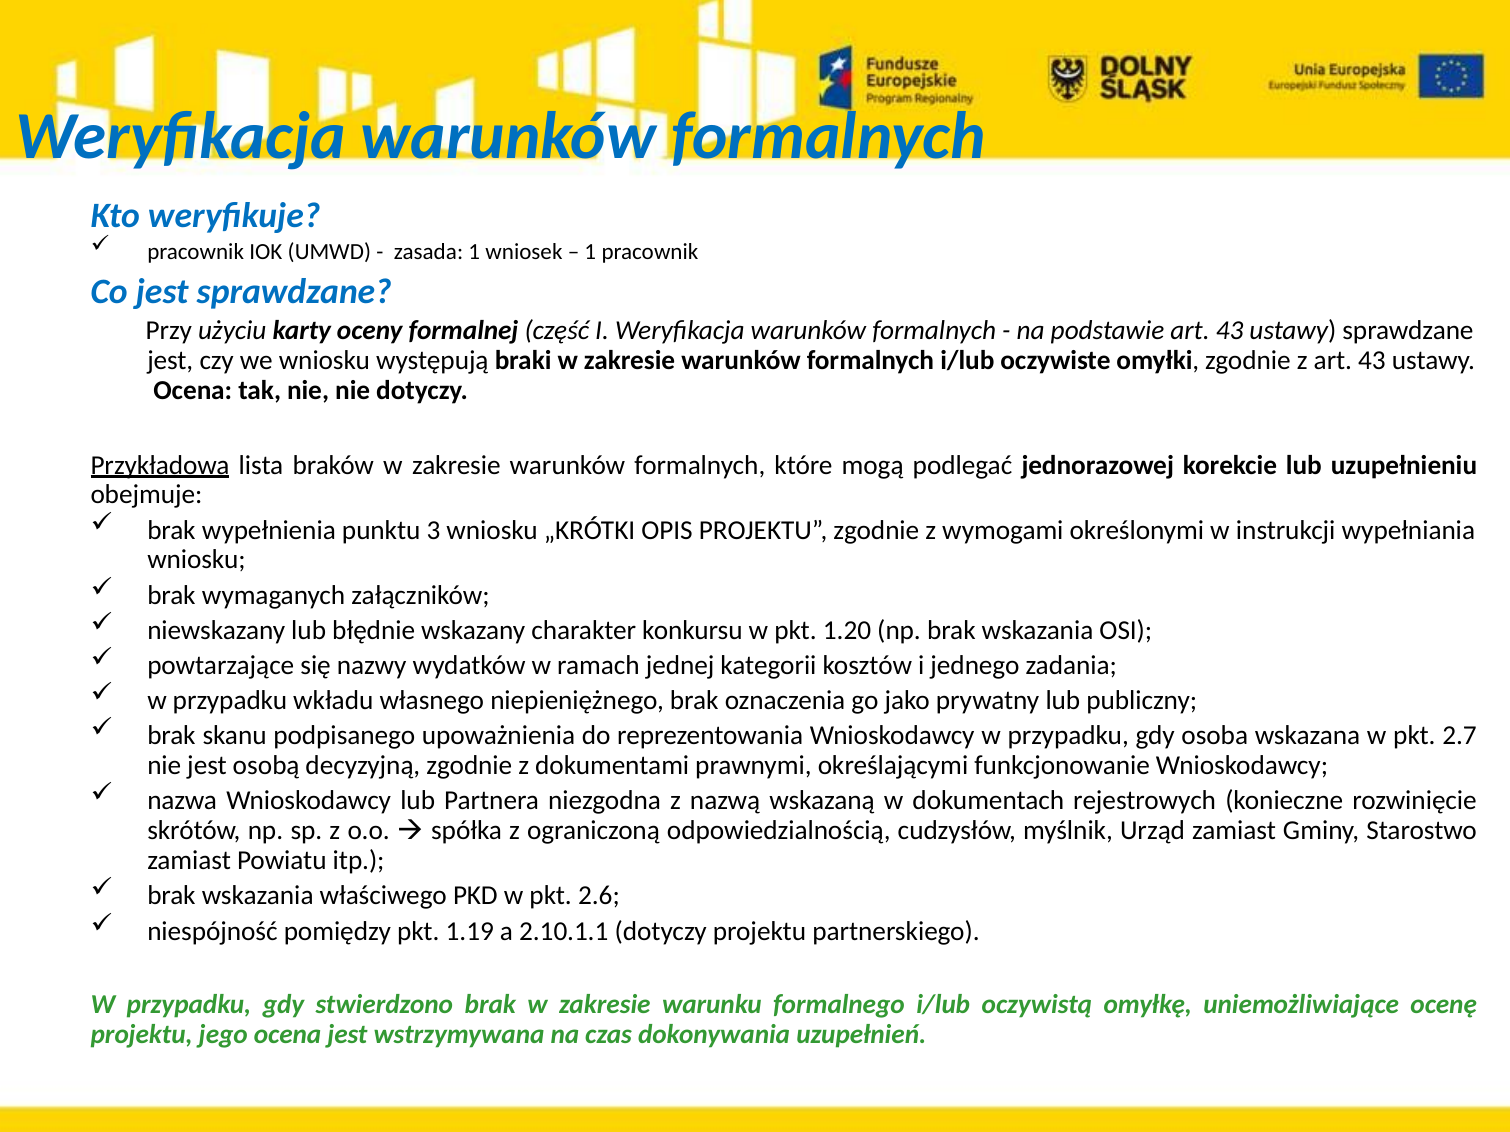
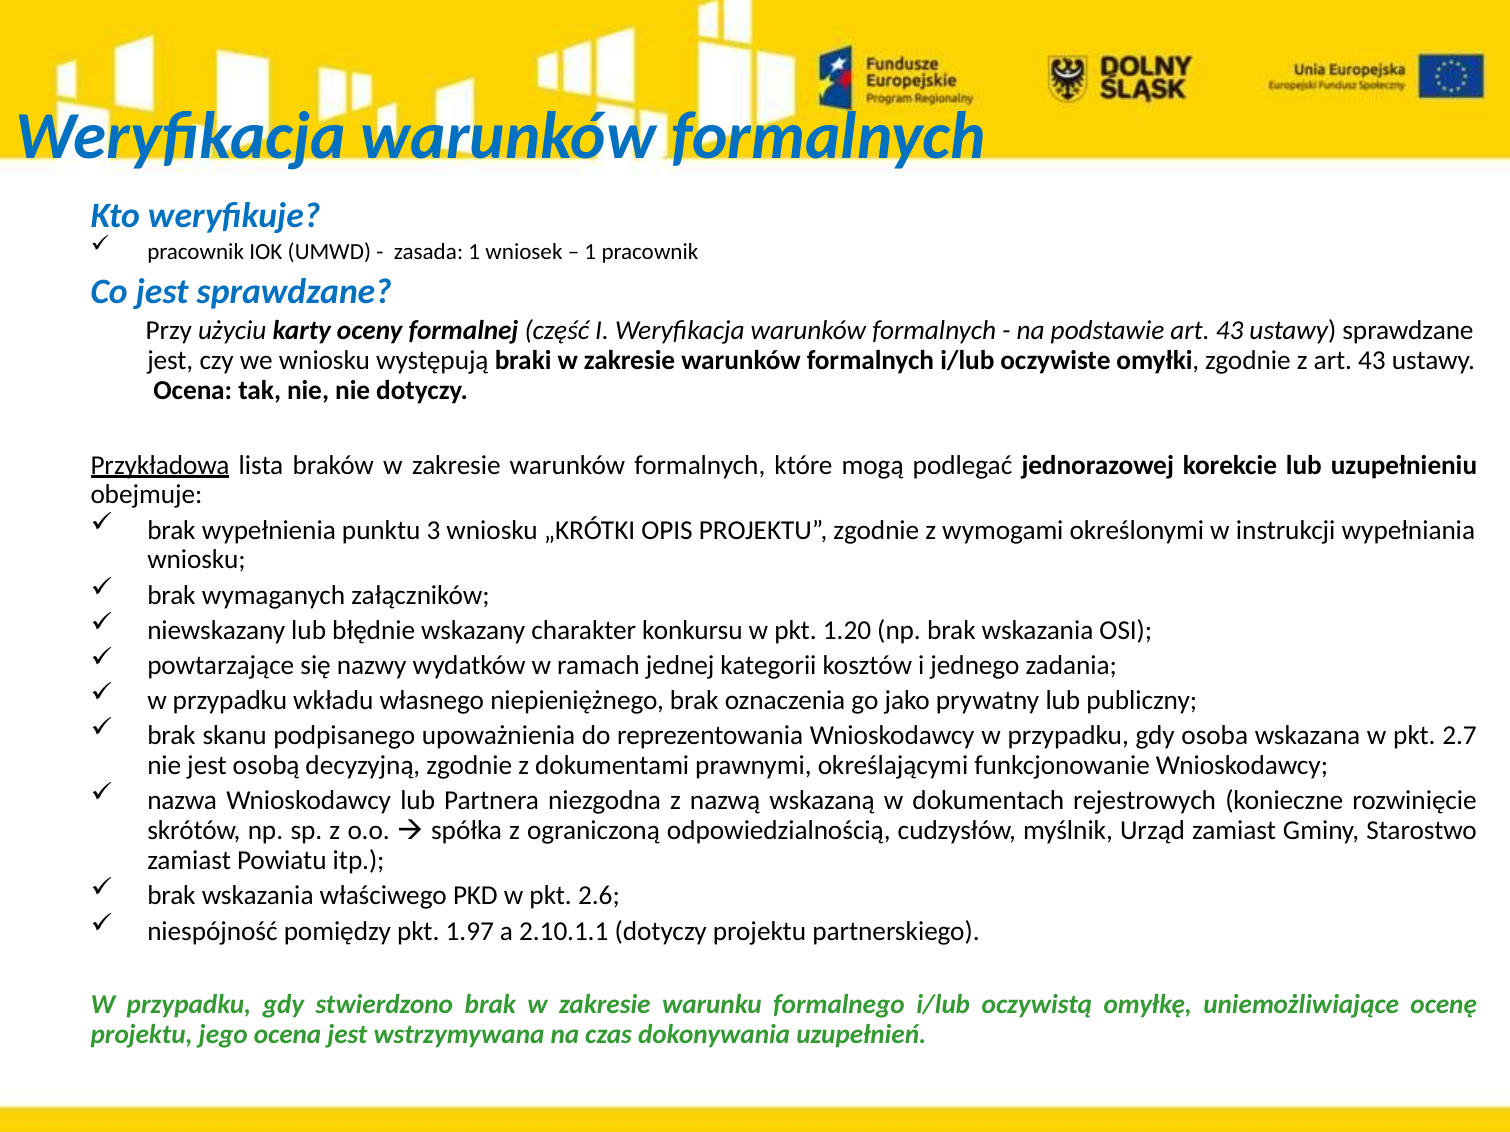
1.19: 1.19 -> 1.97
